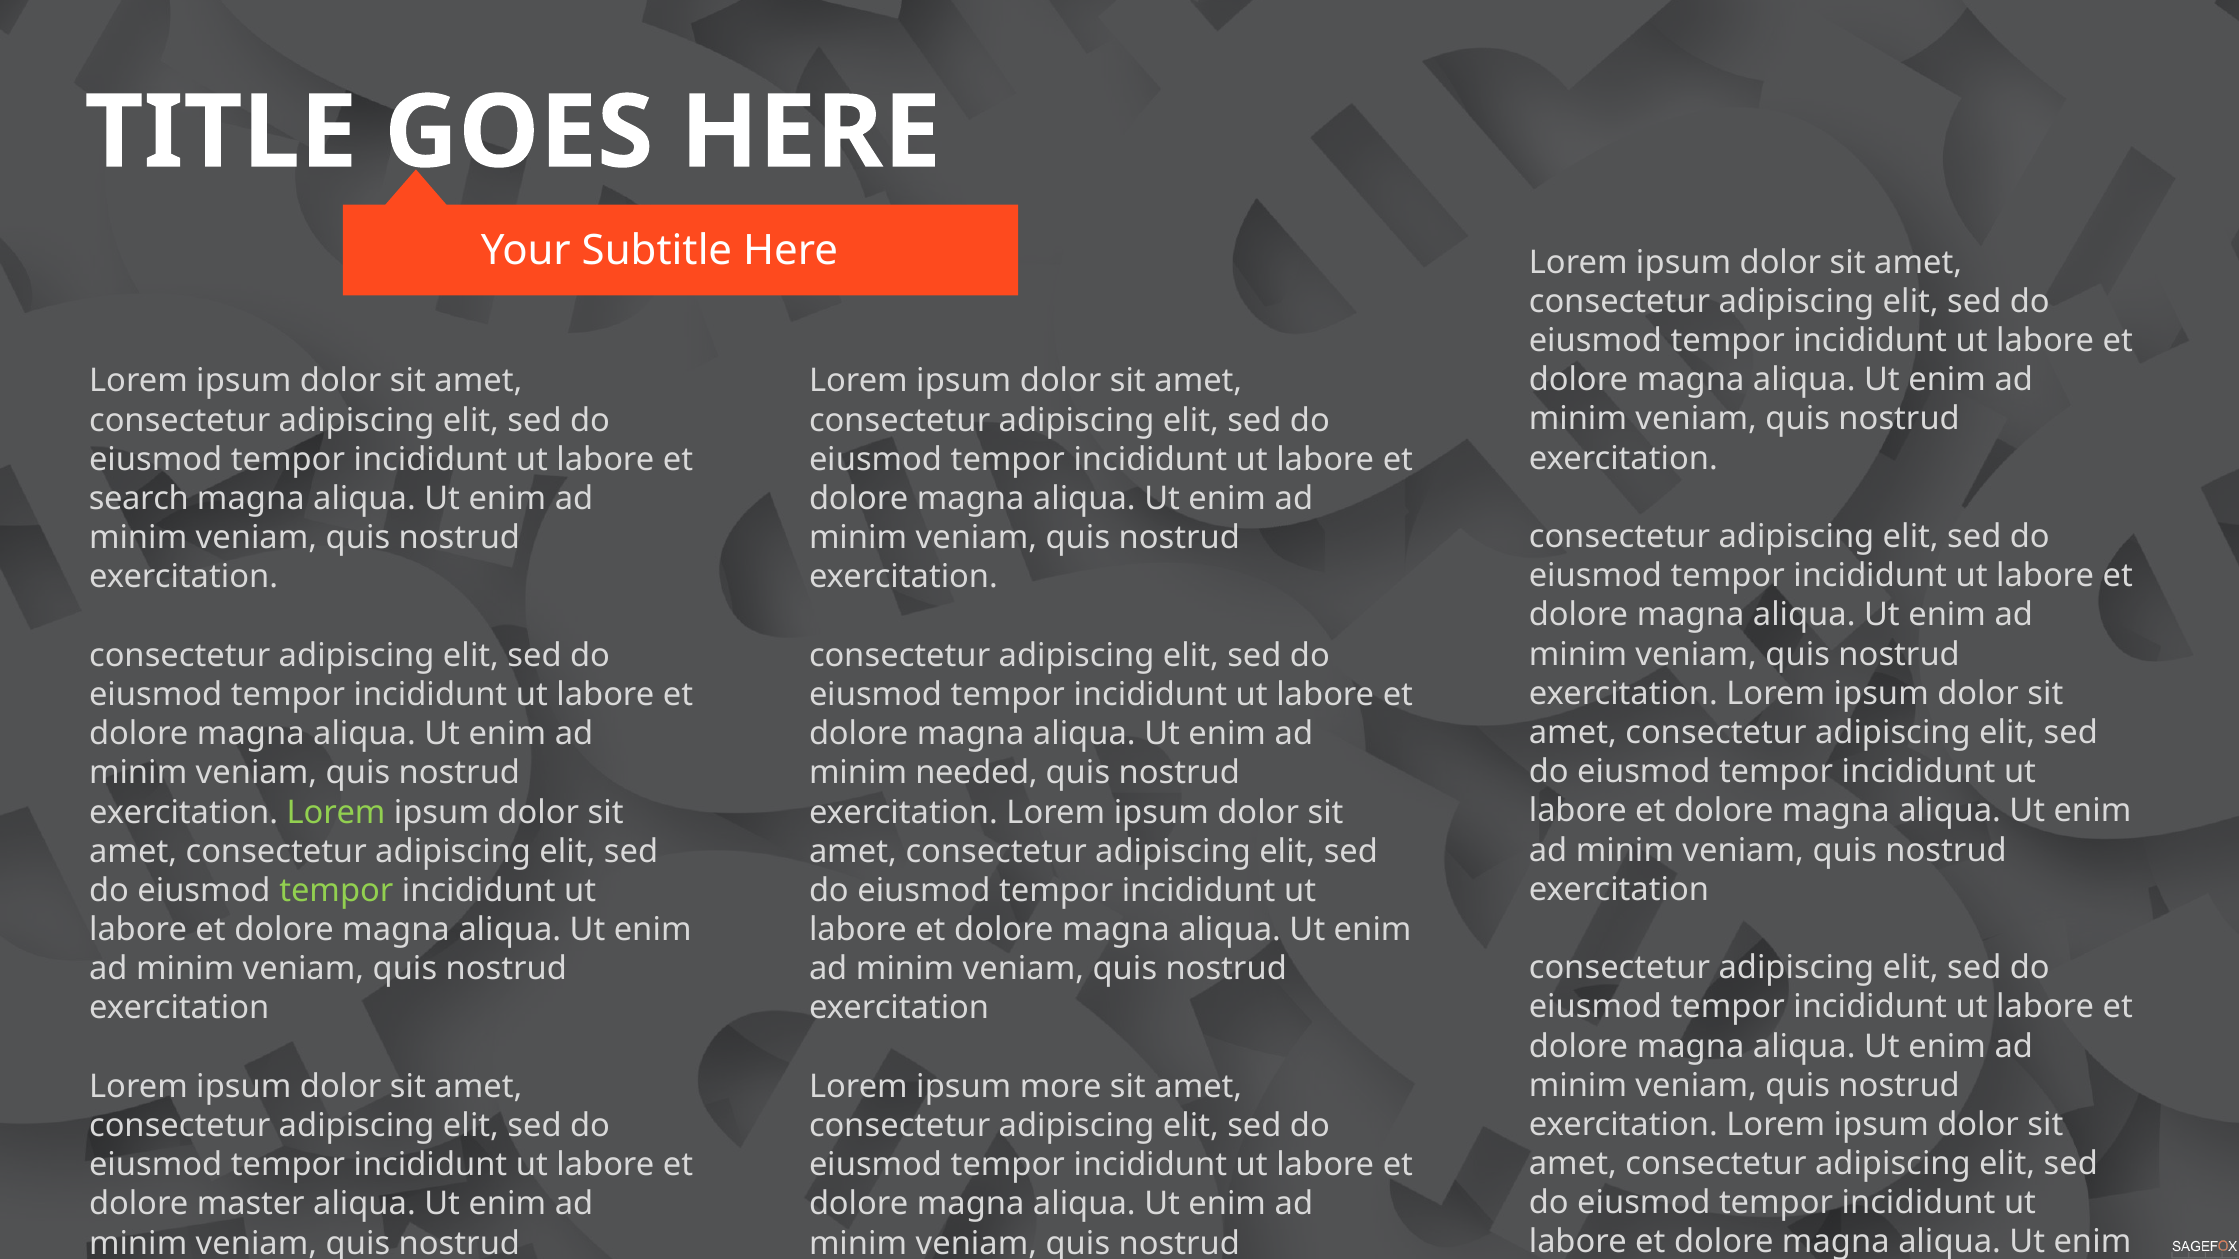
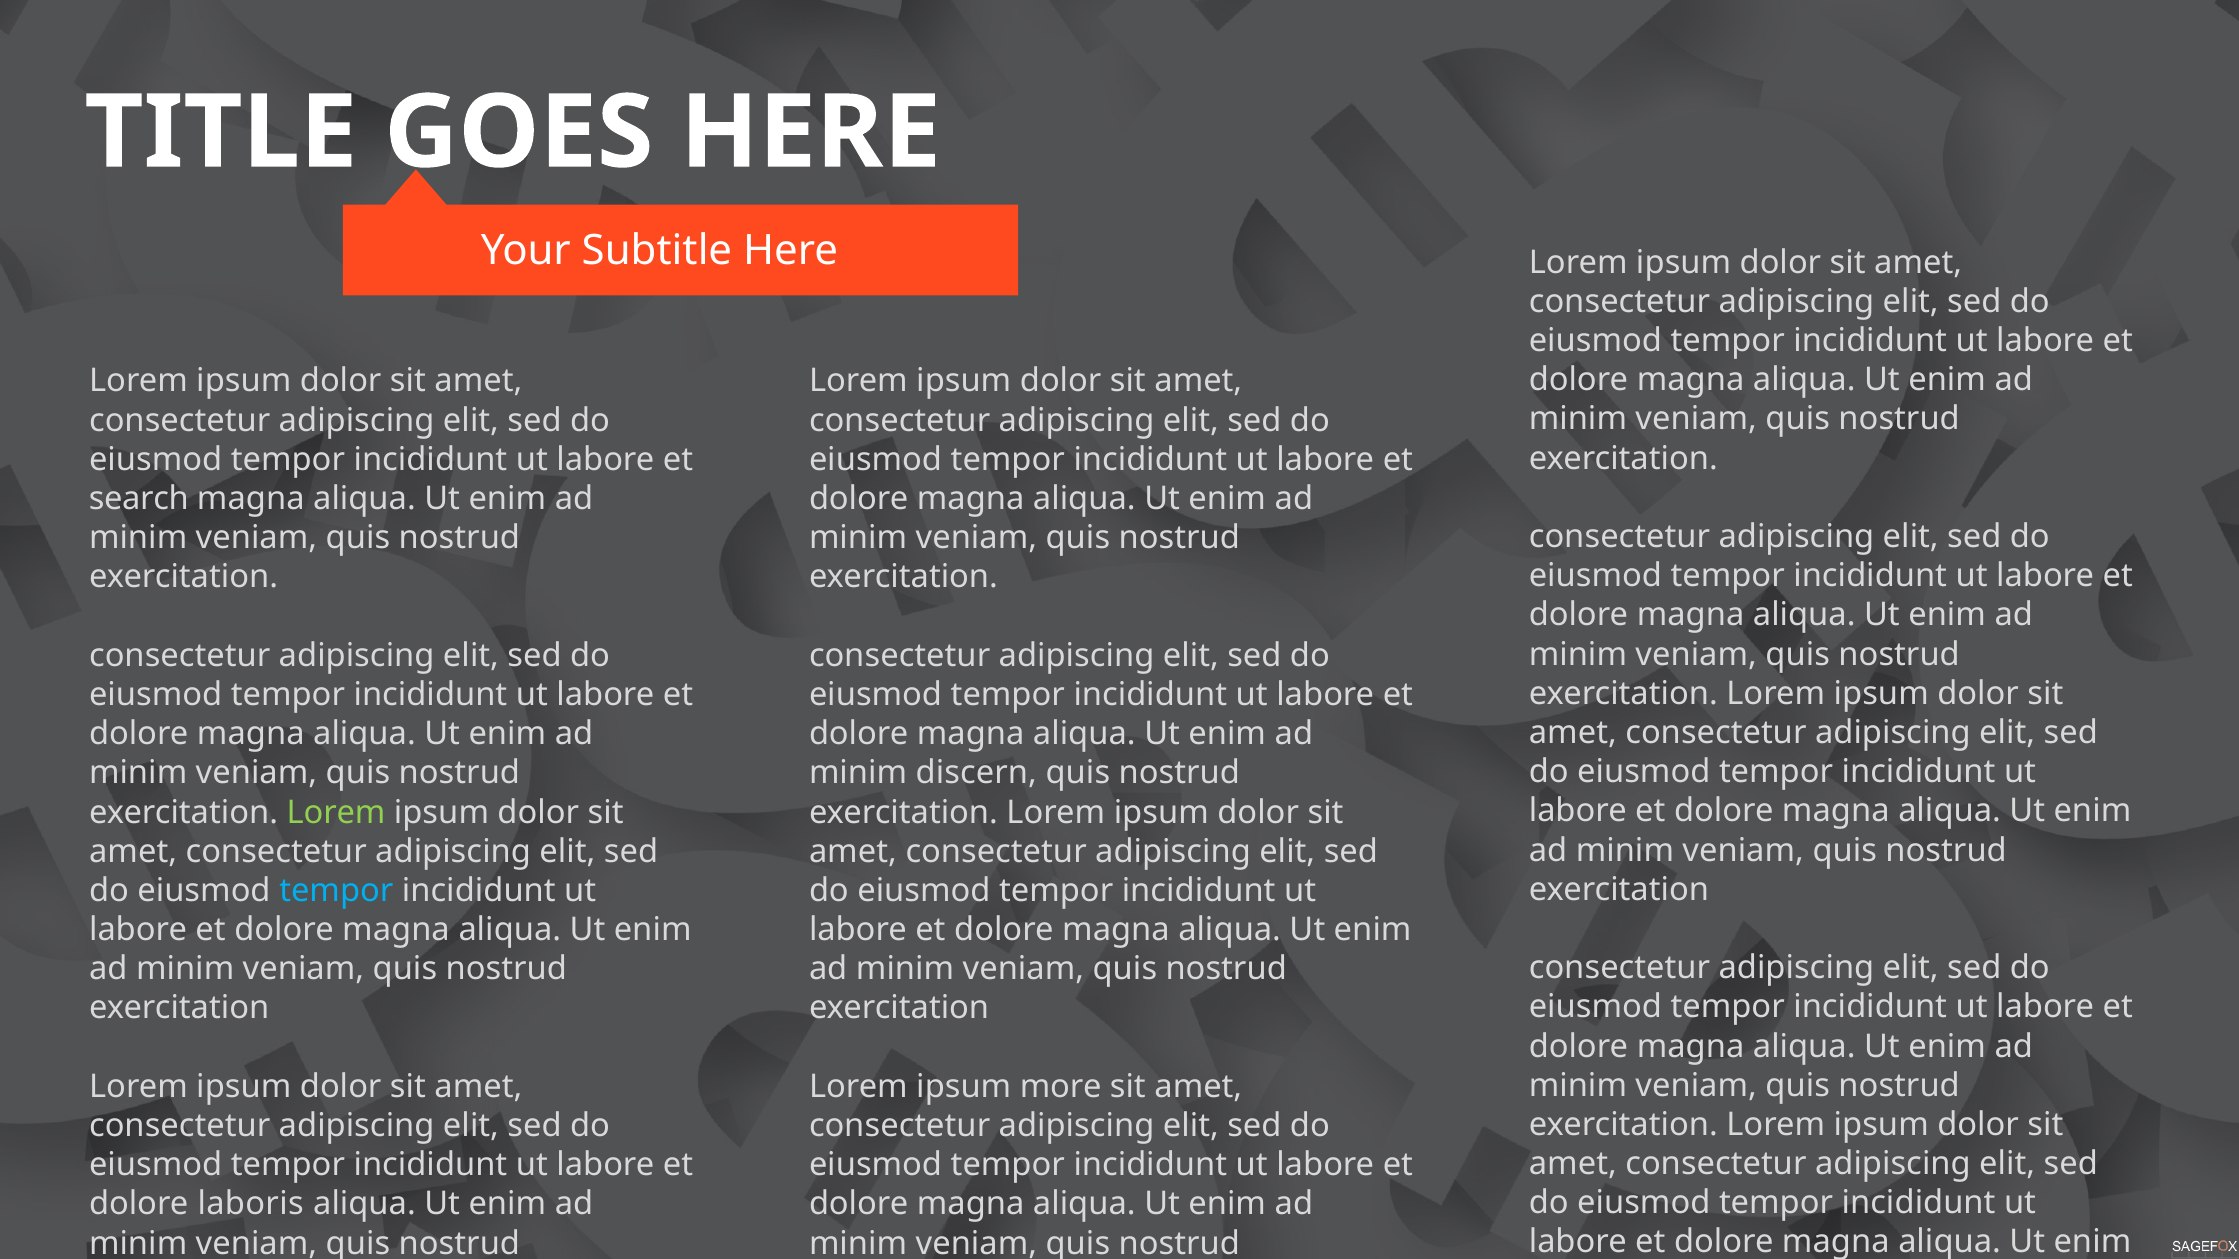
needed: needed -> discern
tempor at (336, 891) colour: light green -> light blue
master: master -> laboris
